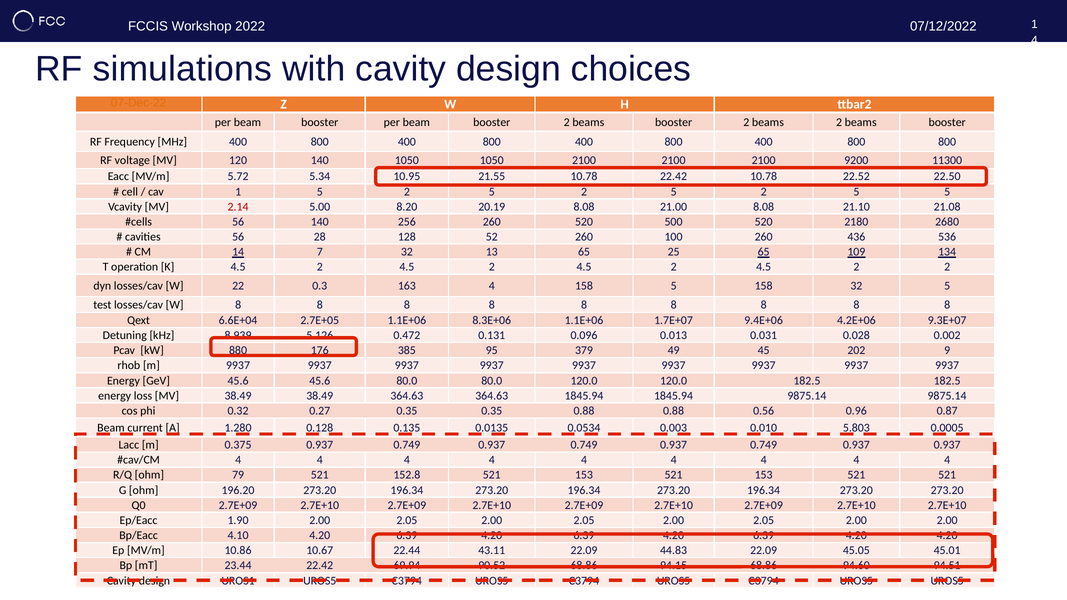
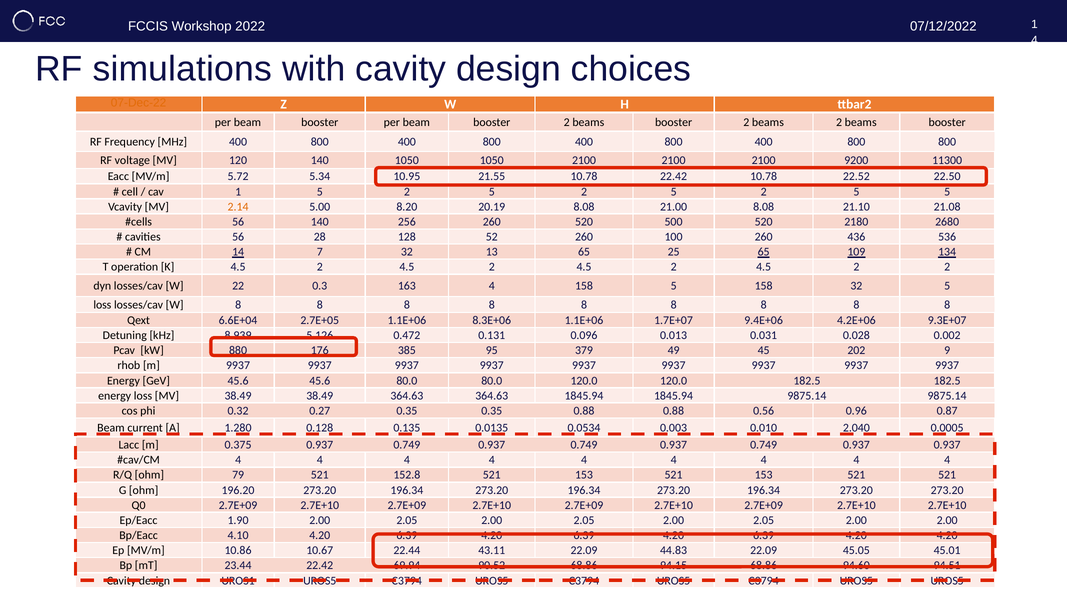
2.14 colour: red -> orange
test at (102, 305): test -> loss
5.803: 5.803 -> 2.040
